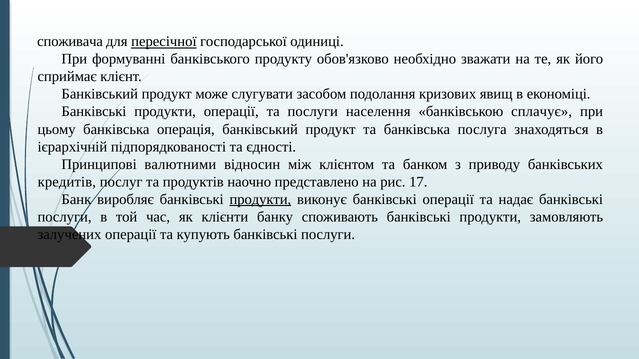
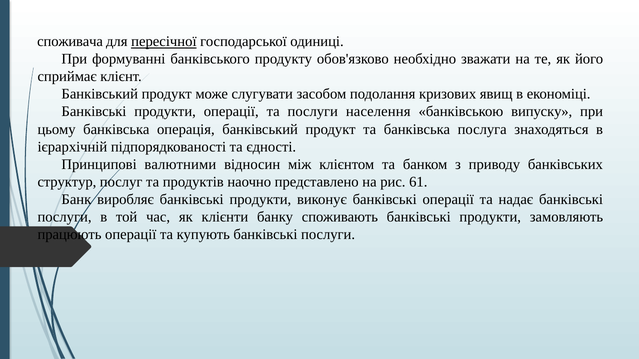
сплачує: сплачує -> випуску
кредитів: кредитів -> структур
17: 17 -> 61
продукти at (260, 200) underline: present -> none
залучених: залучених -> працюють
